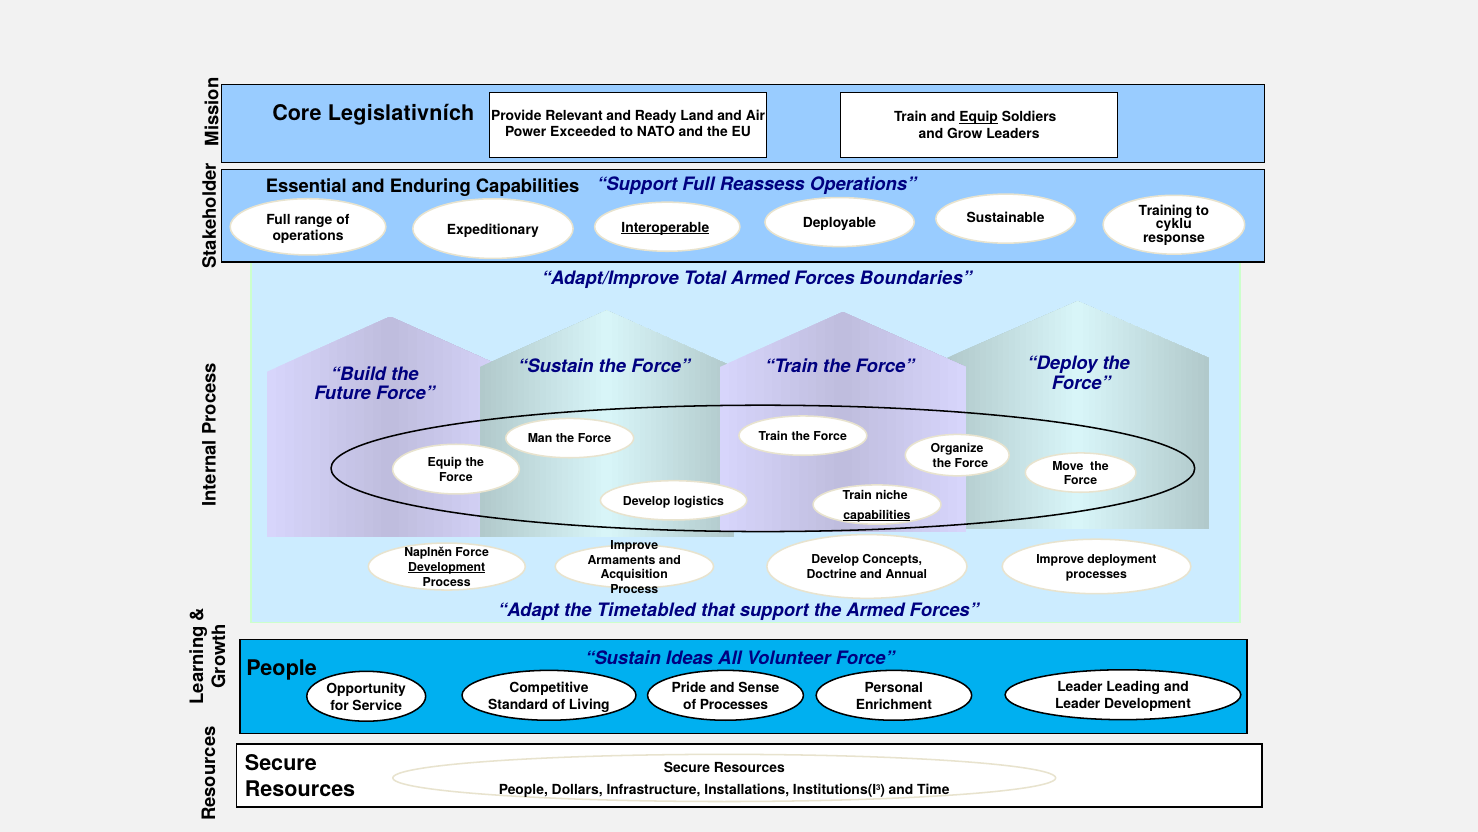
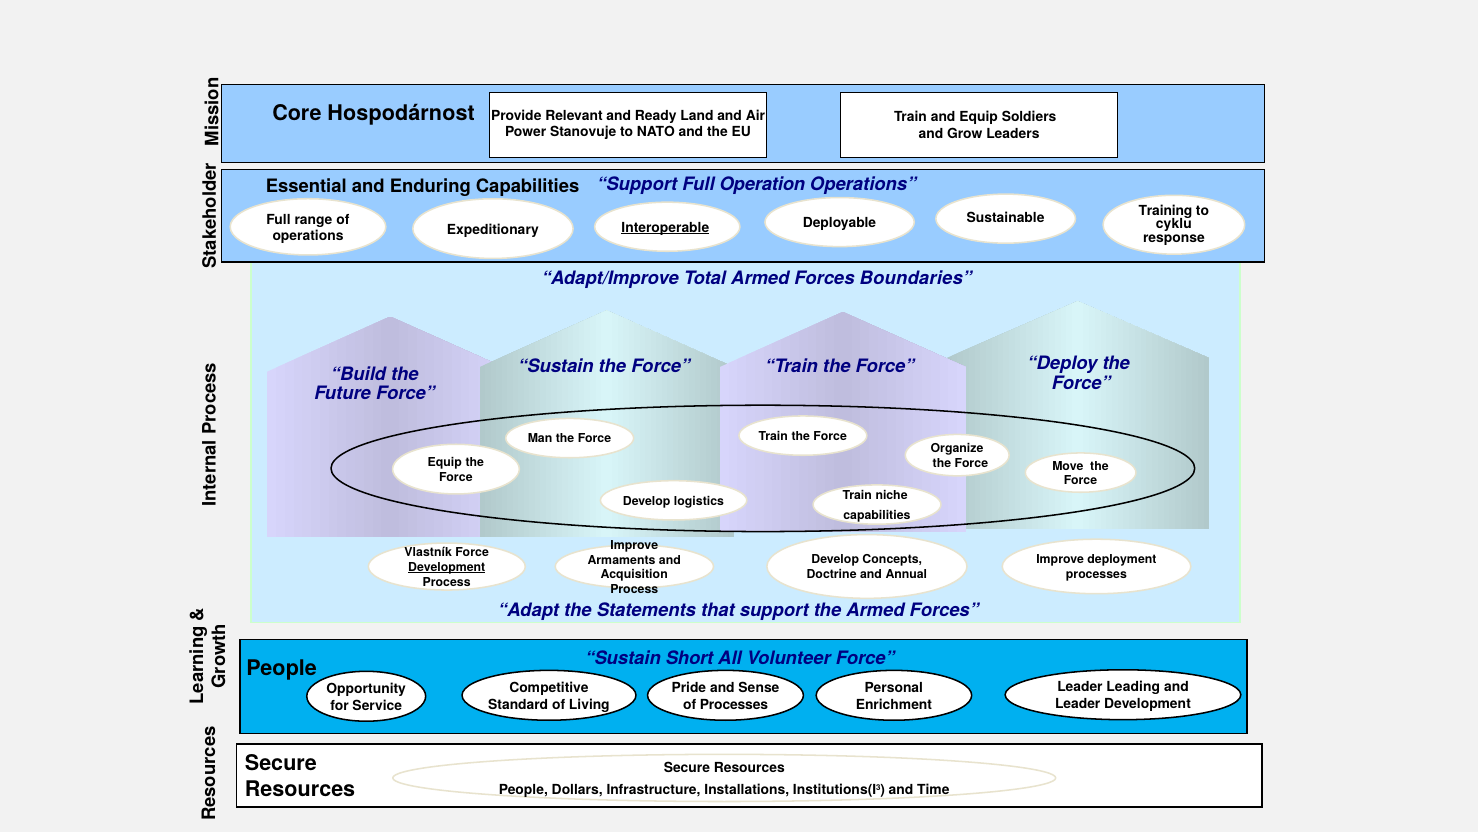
Legislativních: Legislativních -> Hospodárnost
Equip at (979, 117) underline: present -> none
Exceeded: Exceeded -> Stanovuje
Reassess: Reassess -> Operation
capabilities at (877, 515) underline: present -> none
Naplněn: Naplněn -> Vlastník
Timetabled: Timetabled -> Statements
Ideas: Ideas -> Short
